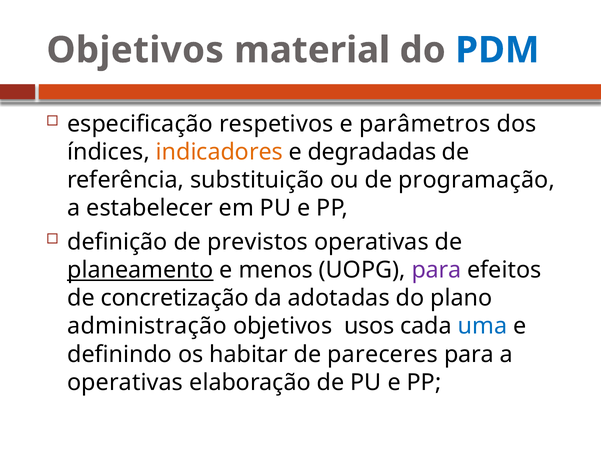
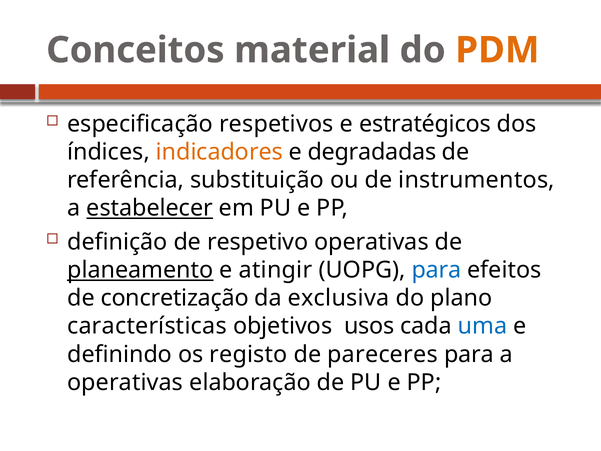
Objetivos at (135, 50): Objetivos -> Conceitos
PDM colour: blue -> orange
parâmetros: parâmetros -> estratégicos
programação: programação -> instrumentos
estabelecer underline: none -> present
previstos: previstos -> respetivo
menos: menos -> atingir
para at (436, 270) colour: purple -> blue
adotadas: adotadas -> exclusiva
administração: administração -> características
habitar: habitar -> registo
